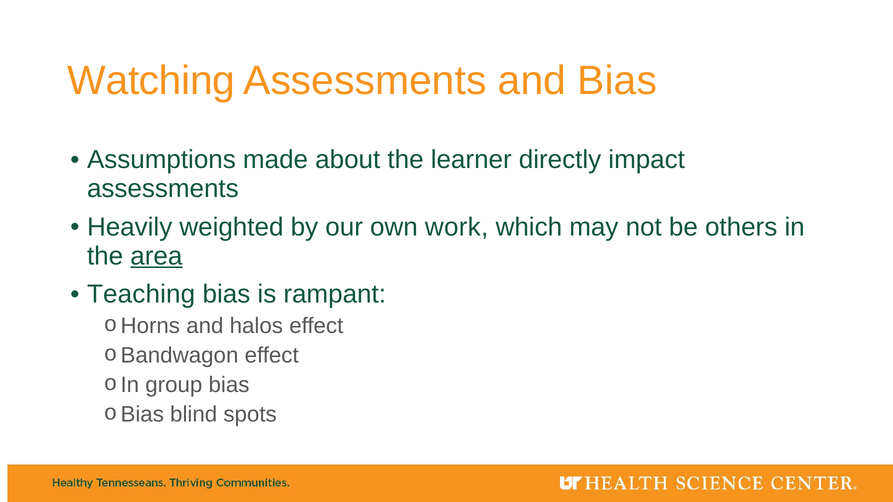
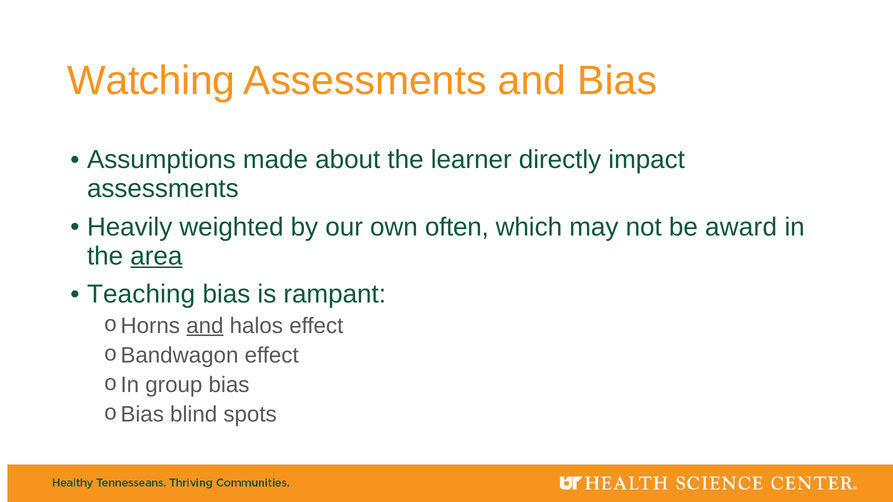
work: work -> often
others: others -> award
and at (205, 326) underline: none -> present
